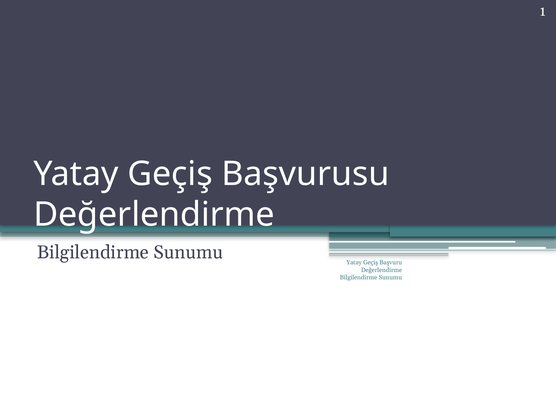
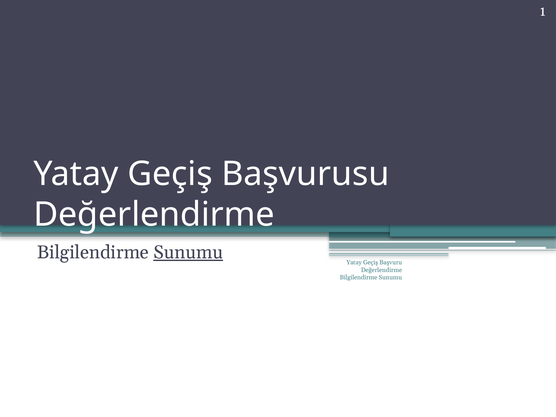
Sunumu at (188, 252) underline: none -> present
